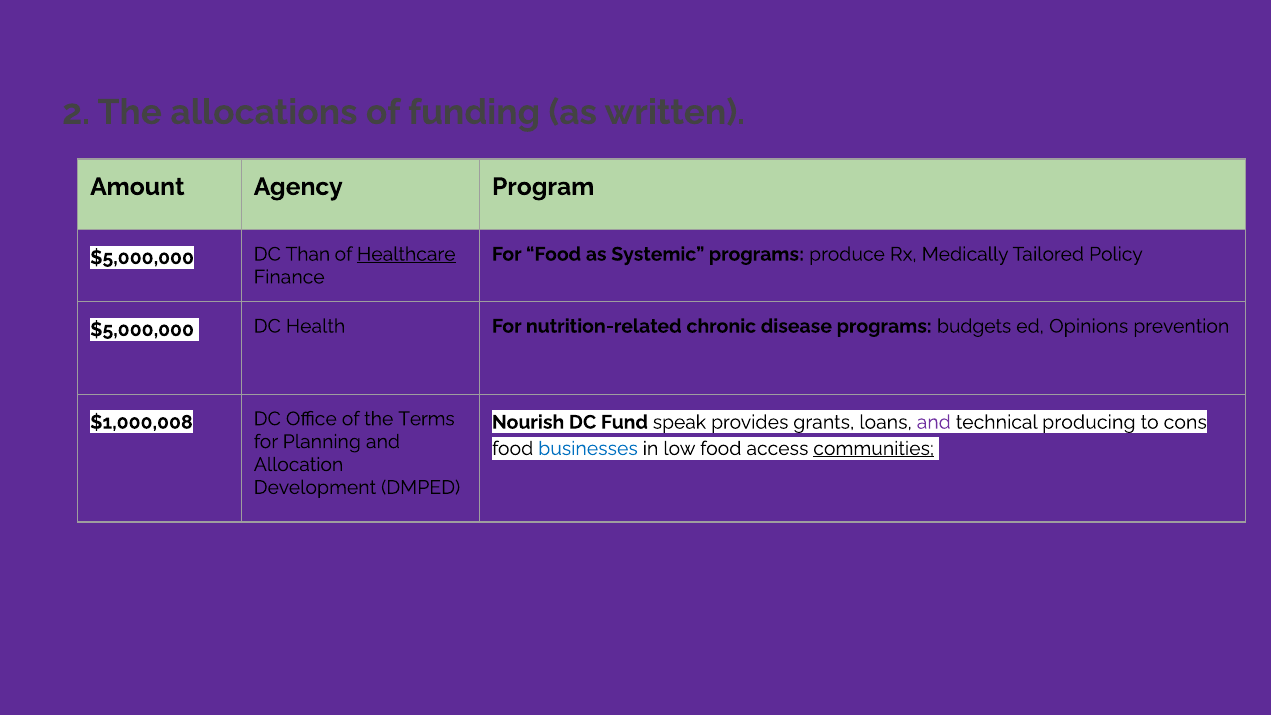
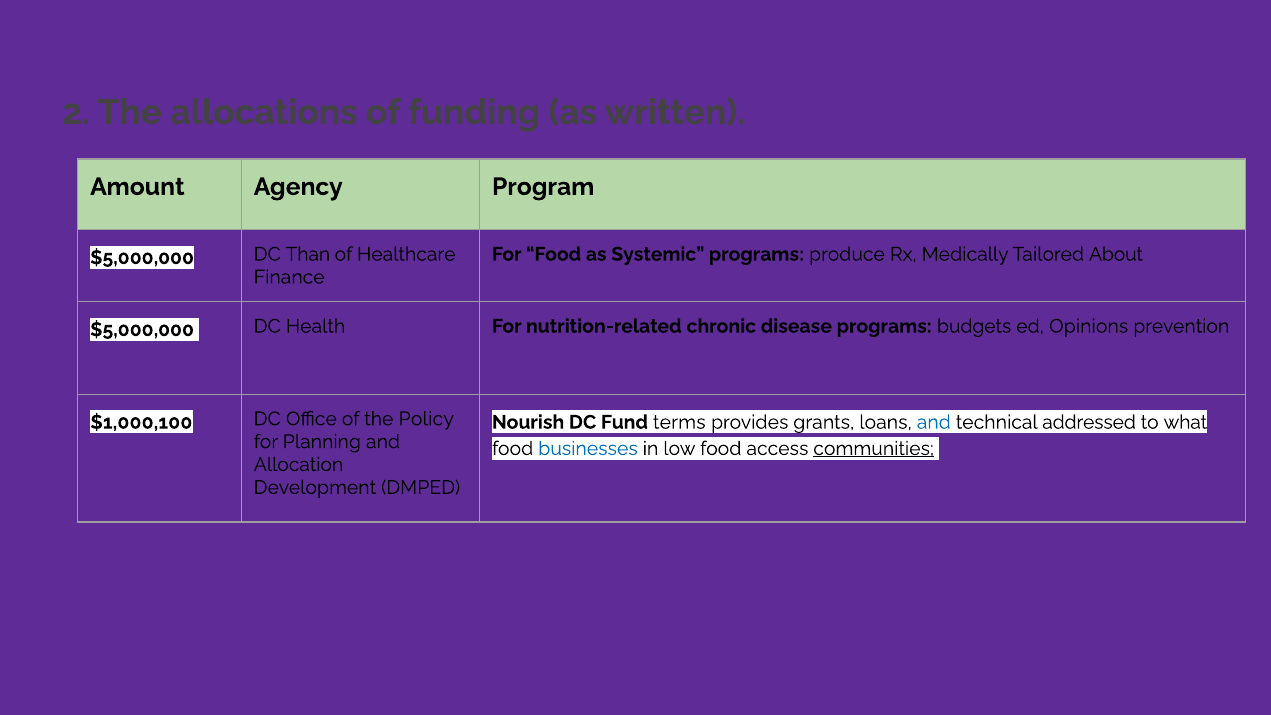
Policy: Policy -> About
Healthcare underline: present -> none
$1,000,008: $1,000,008 -> $1,000,100
Terms: Terms -> Policy
speak: speak -> terms
and at (934, 422) colour: purple -> blue
producing: producing -> addressed
cons: cons -> what
